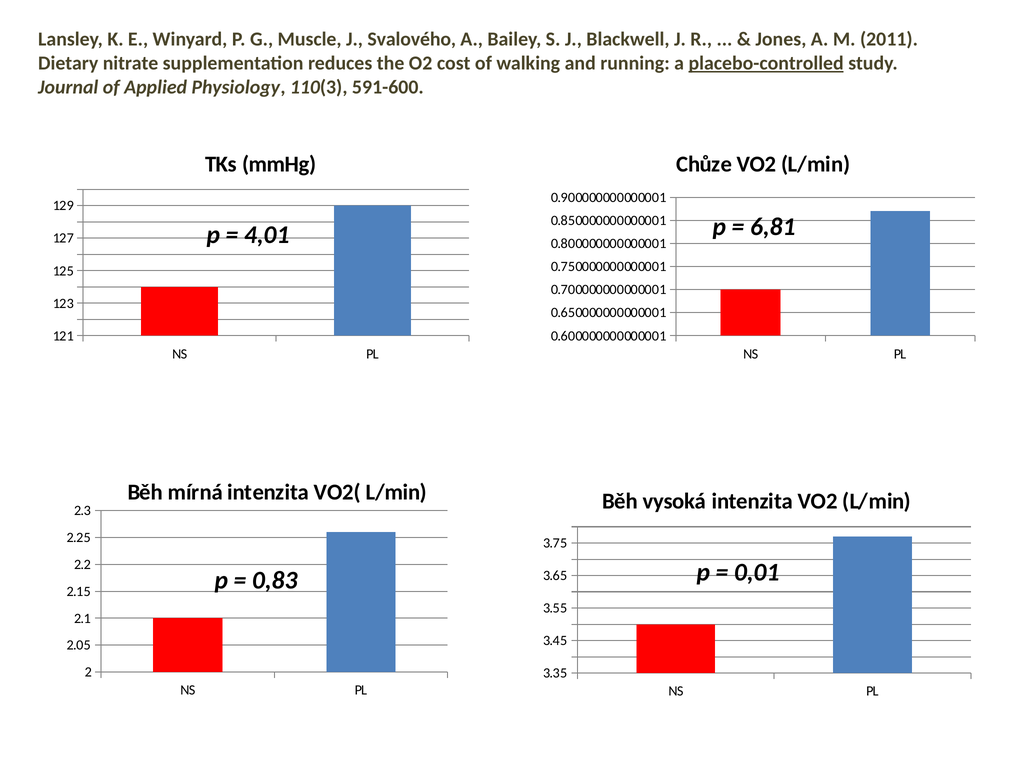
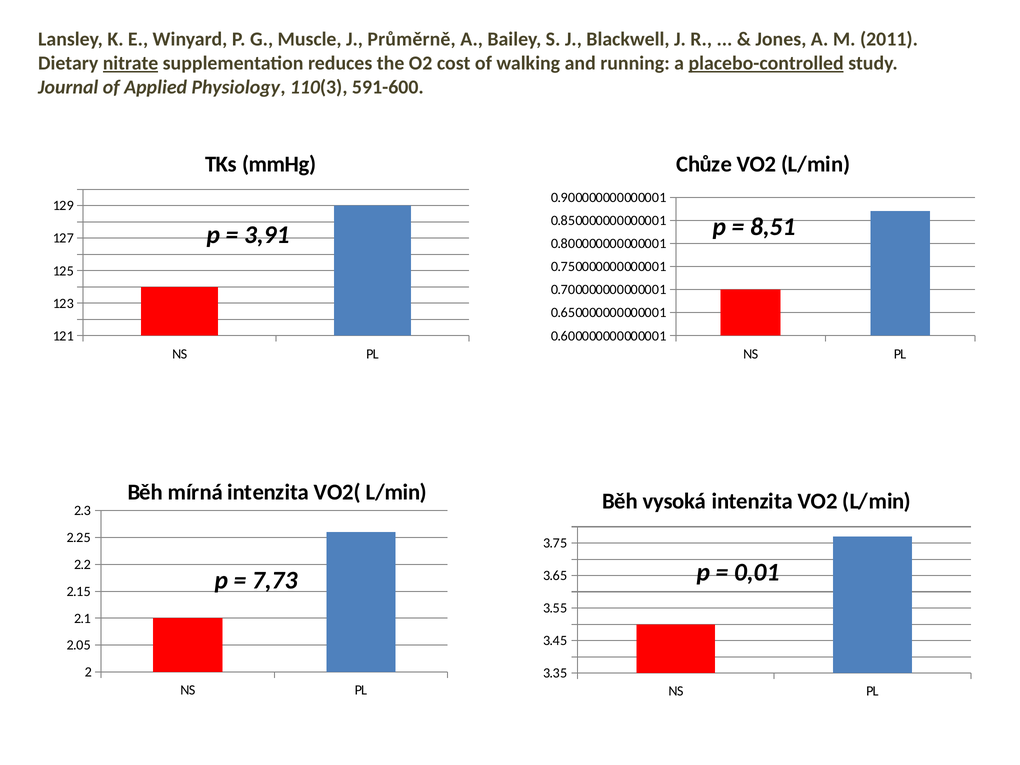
Svalového: Svalového -> Průměrně
nitrate underline: none -> present
4,01: 4,01 -> 3,91
6,81: 6,81 -> 8,51
0,83: 0,83 -> 7,73
